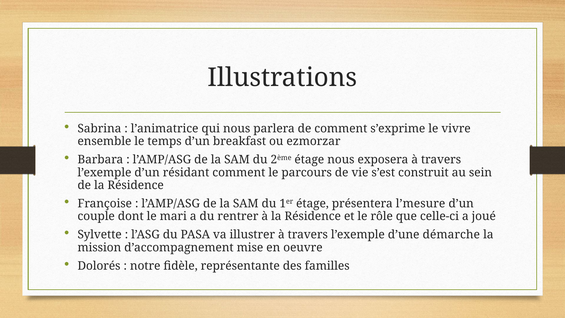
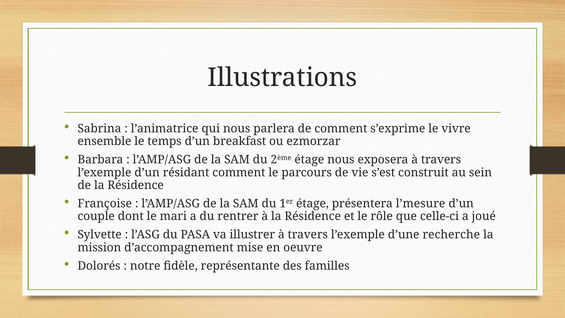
démarche: démarche -> recherche
